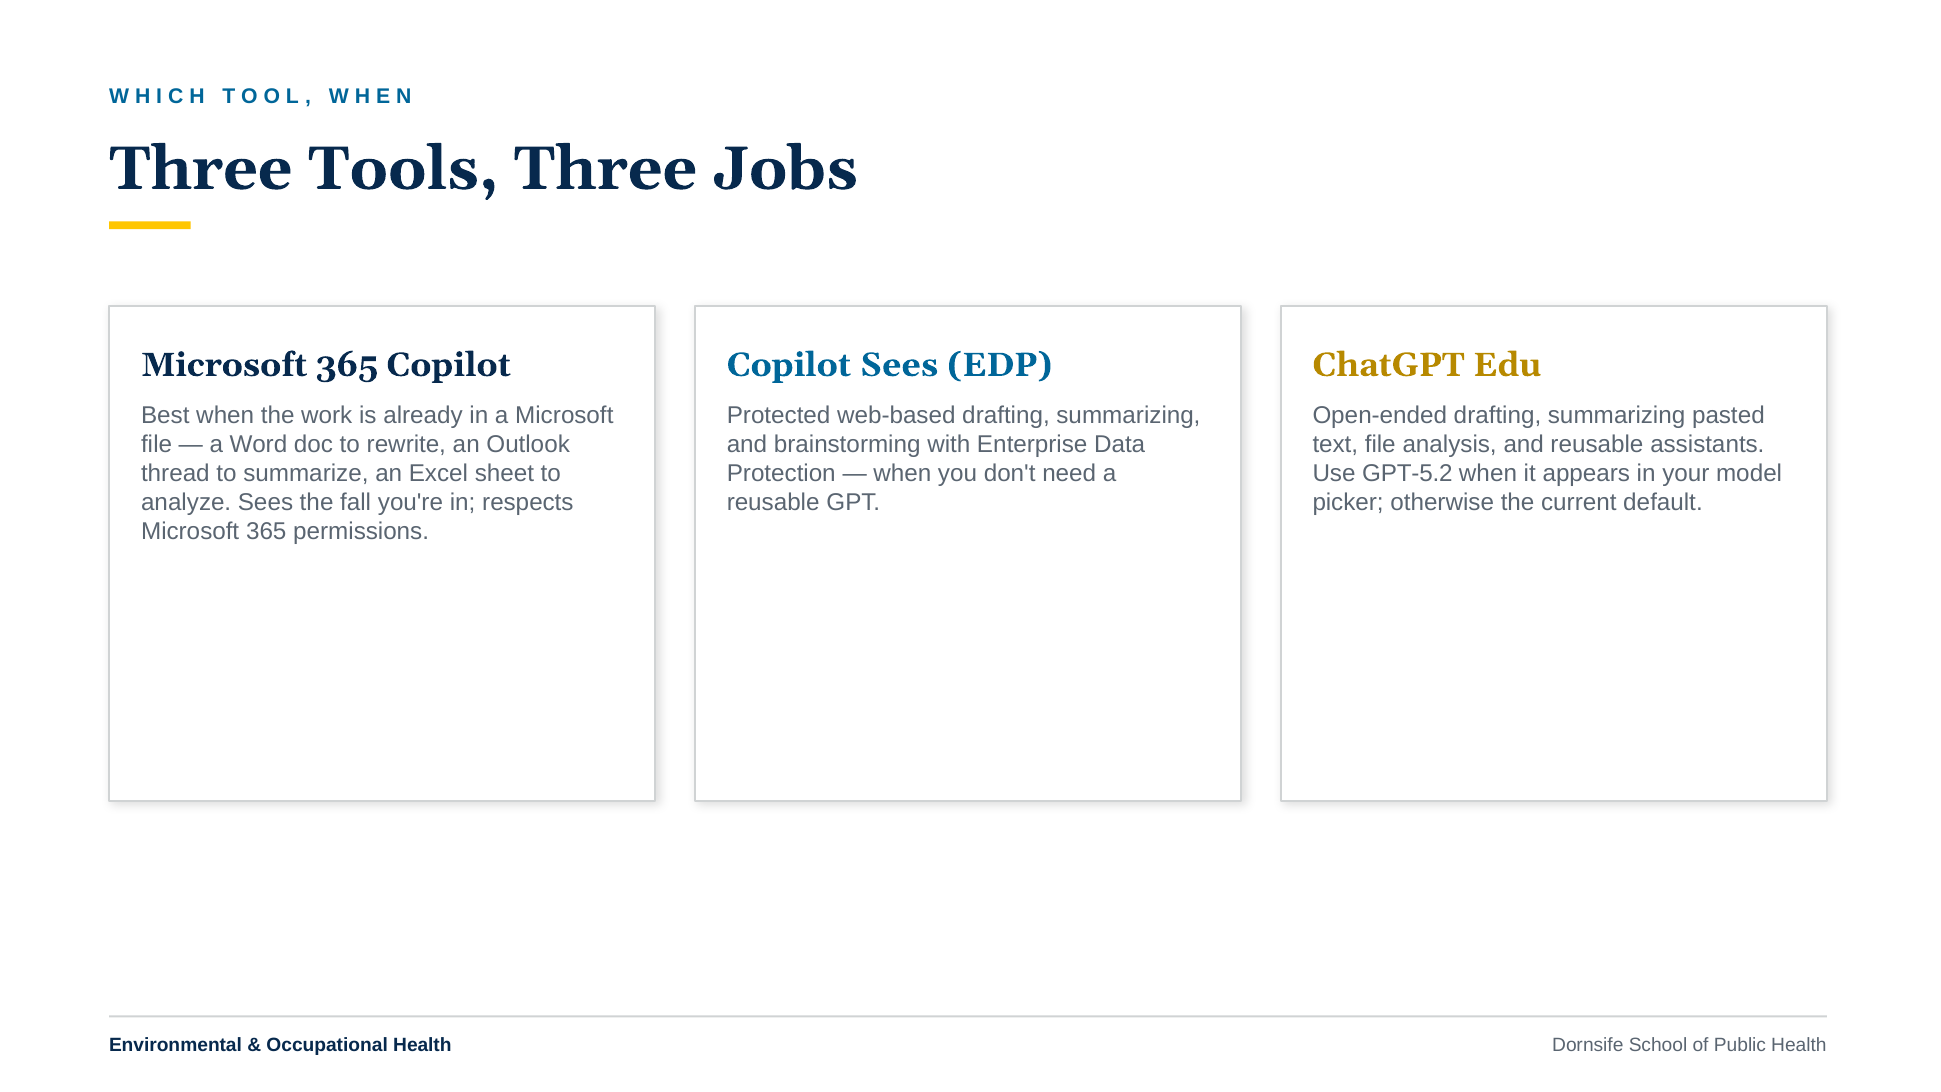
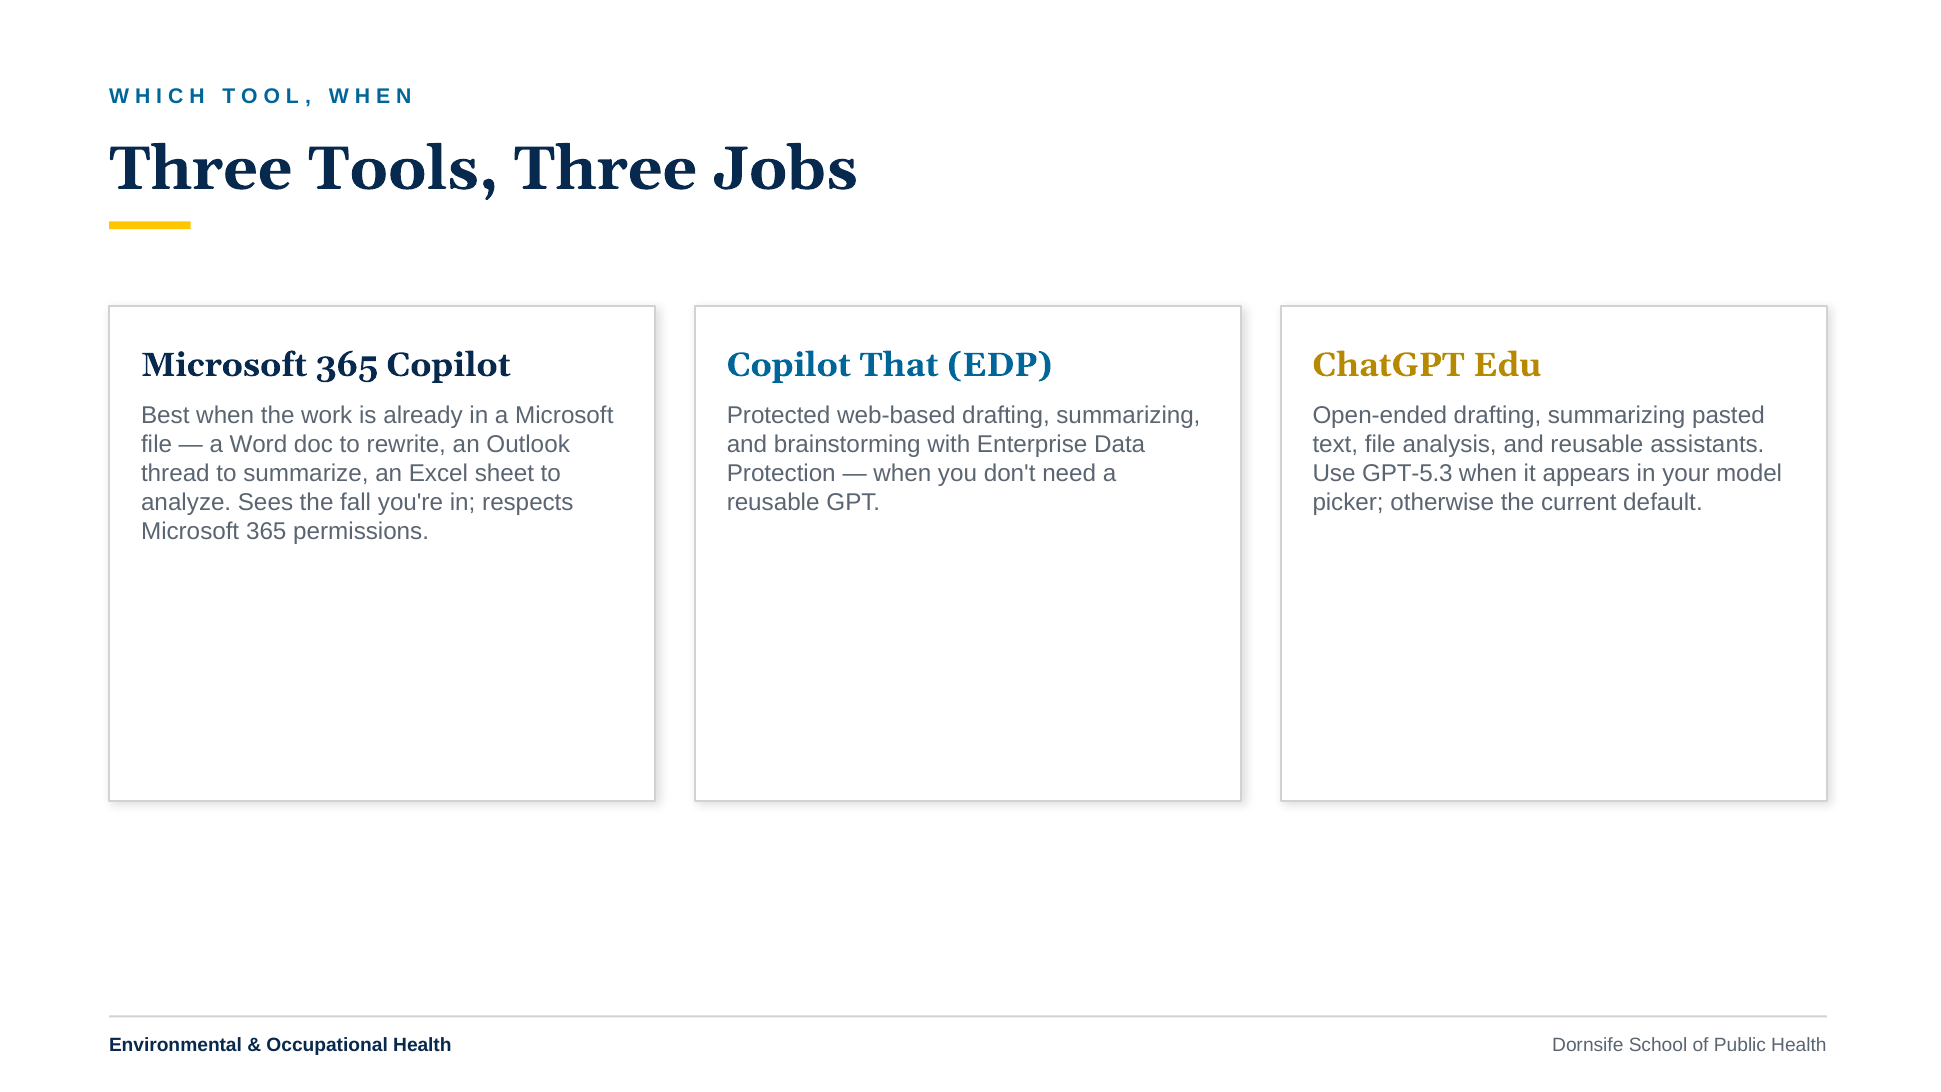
Copilot Sees: Sees -> That
GPT-5.2: GPT-5.2 -> GPT-5.3
